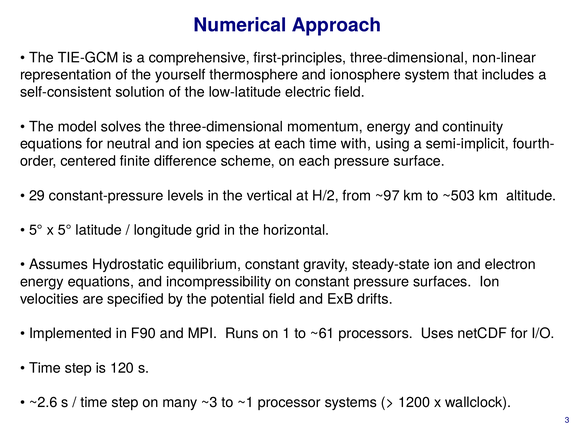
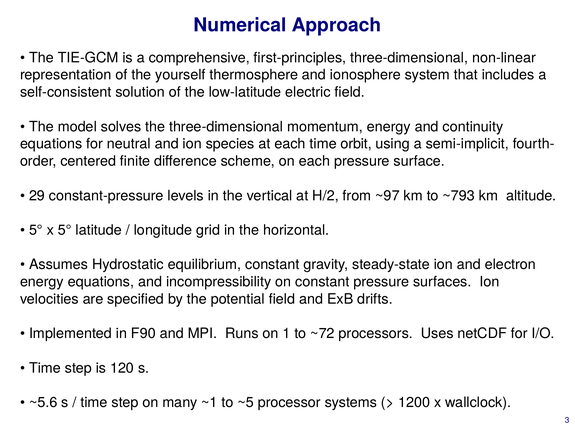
with: with -> orbit
~503: ~503 -> ~793
~61: ~61 -> ~72
~2.6: ~2.6 -> ~5.6
~3: ~3 -> ~1
~1: ~1 -> ~5
